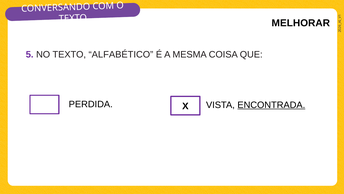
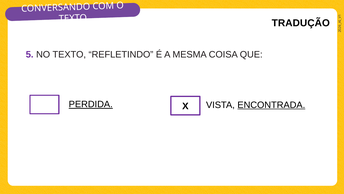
MELHORAR: MELHORAR -> TRADUÇÃO
ALFABÉTICO: ALFABÉTICO -> REFLETINDO
PERDIDA underline: none -> present
